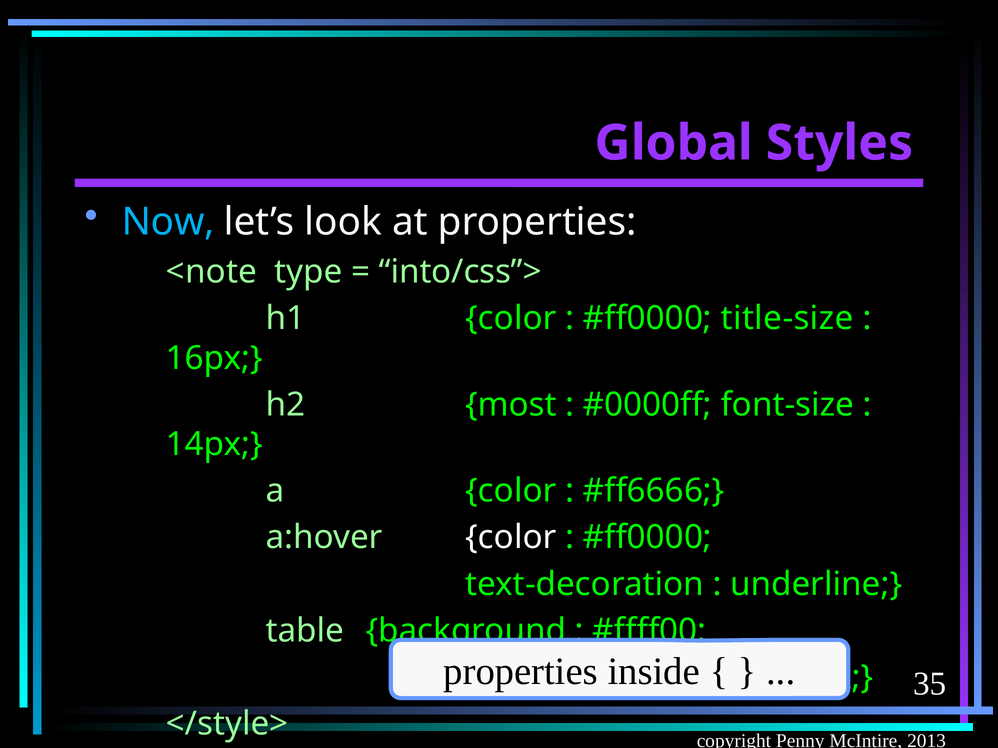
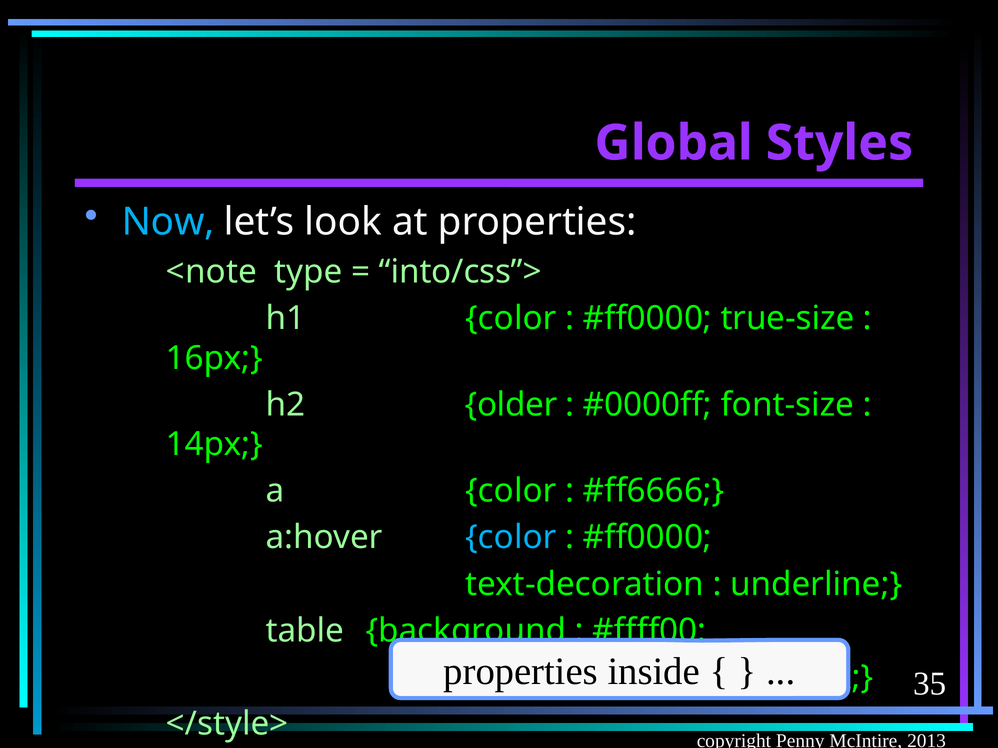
title-size: title-size -> true-size
most: most -> older
color at (511, 538) colour: white -> light blue
